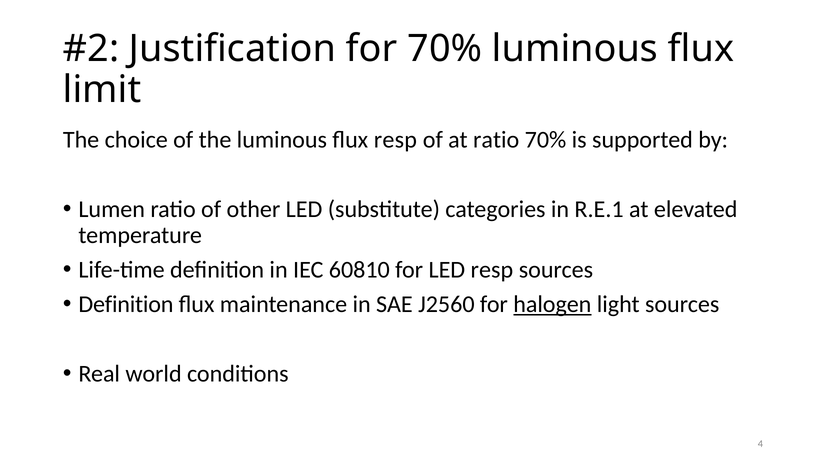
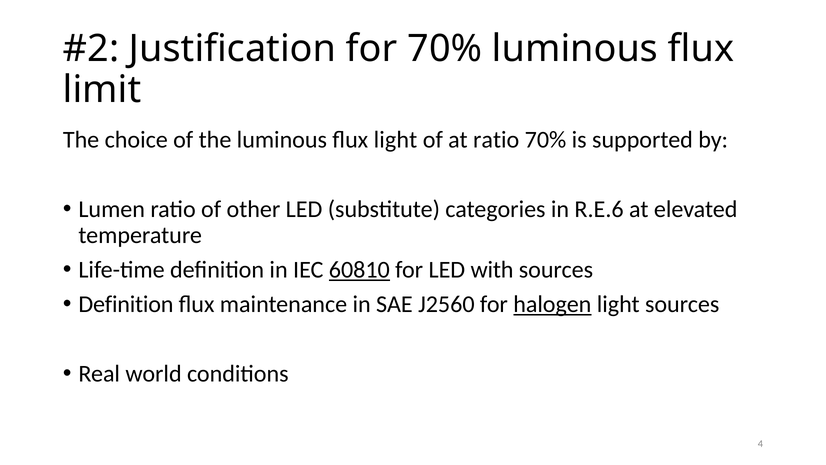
flux resp: resp -> light
R.E.1: R.E.1 -> R.E.6
60810 underline: none -> present
LED resp: resp -> with
